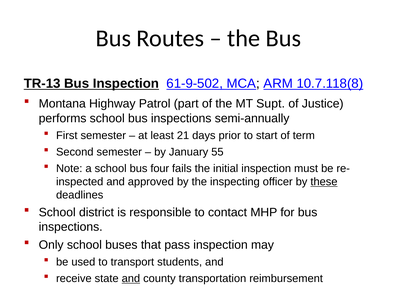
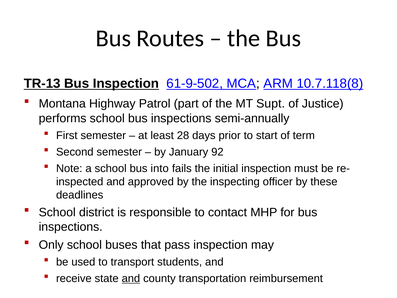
21: 21 -> 28
55: 55 -> 92
four: four -> into
these underline: present -> none
